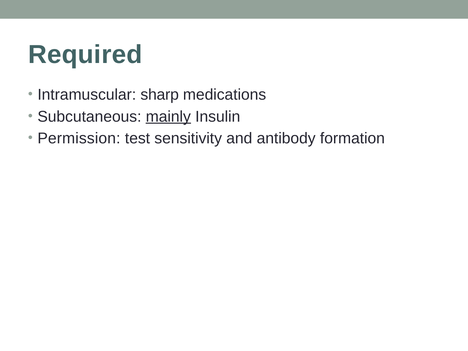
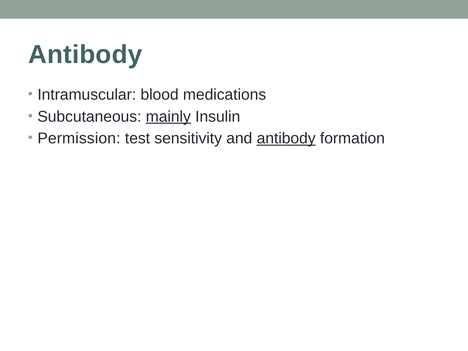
Required at (85, 54): Required -> Antibody
sharp: sharp -> blood
antibody at (286, 138) underline: none -> present
